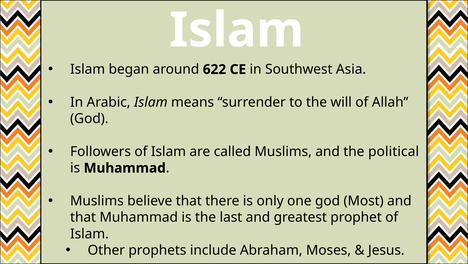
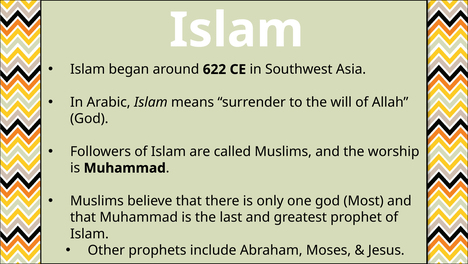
political: political -> worship
